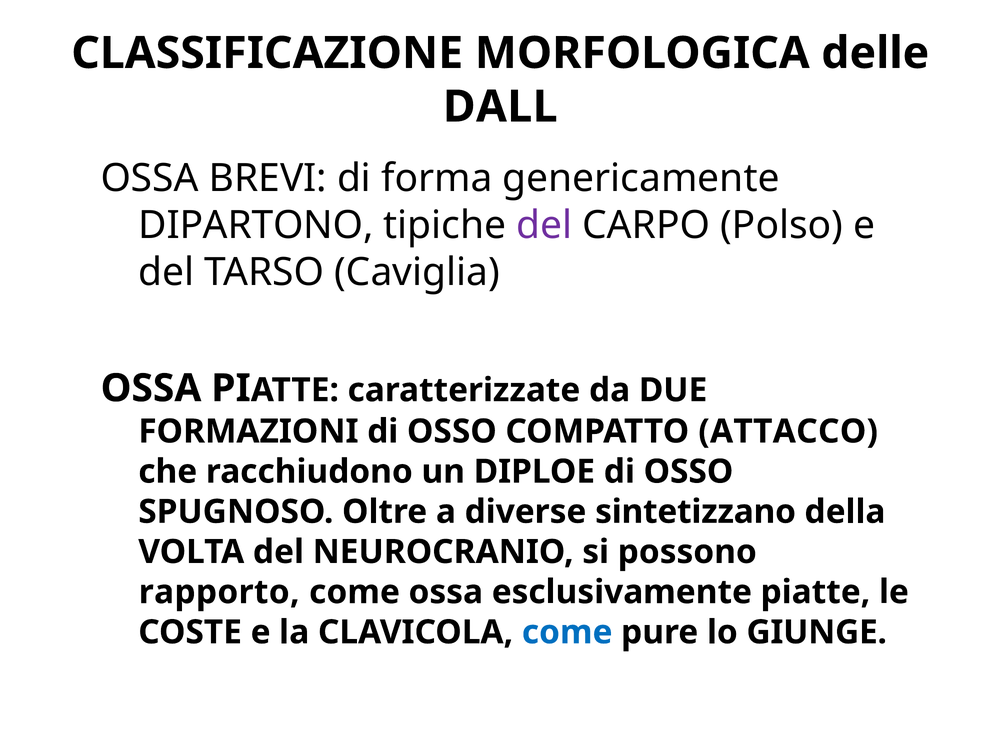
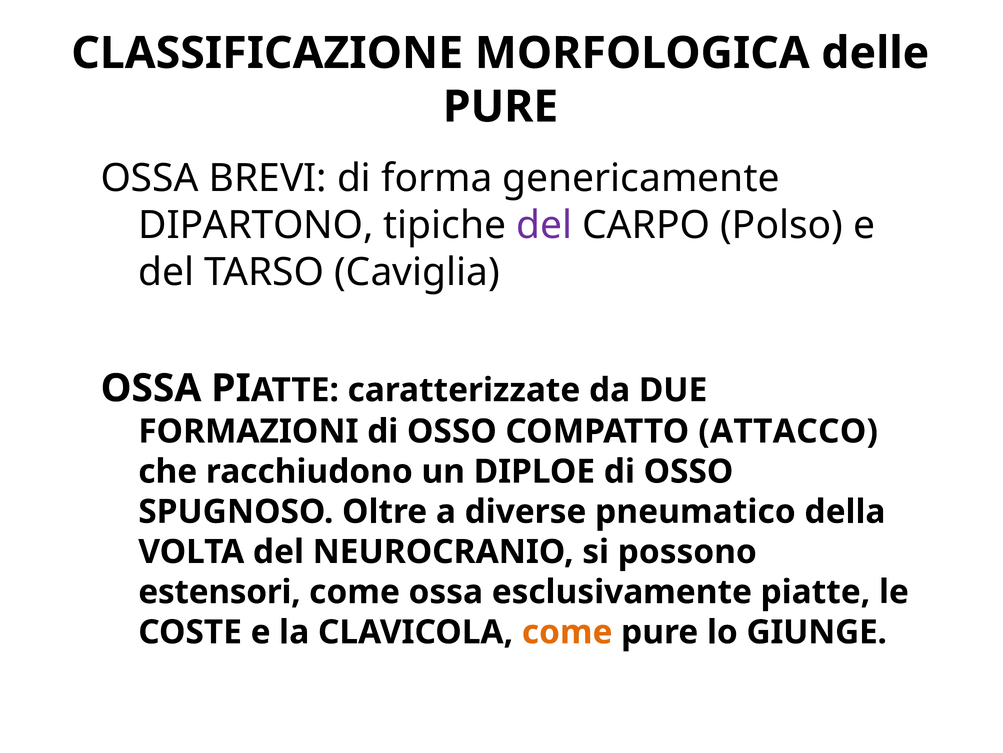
DALL at (500, 107): DALL -> PURE
sintetizzano: sintetizzano -> pneumatico
rapporto: rapporto -> estensori
come at (567, 632) colour: blue -> orange
